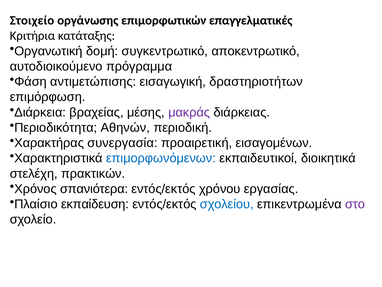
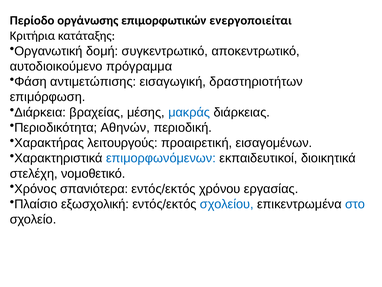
Στοιχείο: Στοιχείο -> Περίοδο
επαγγελματικές: επαγγελματικές -> ενεργοποιείται
μακράς colour: purple -> blue
συνεργασία: συνεργασία -> λειτουργούς
πρακτικών: πρακτικών -> νομοθετικό
εκπαίδευση: εκπαίδευση -> εξωσχολική
στο colour: purple -> blue
